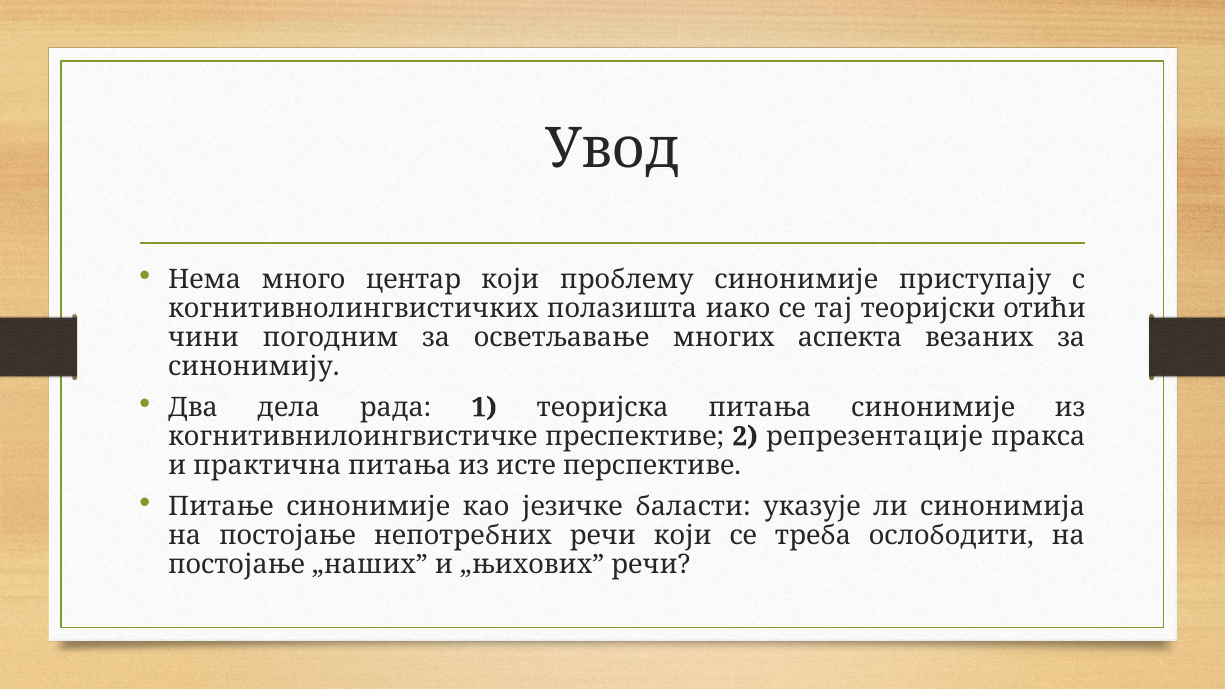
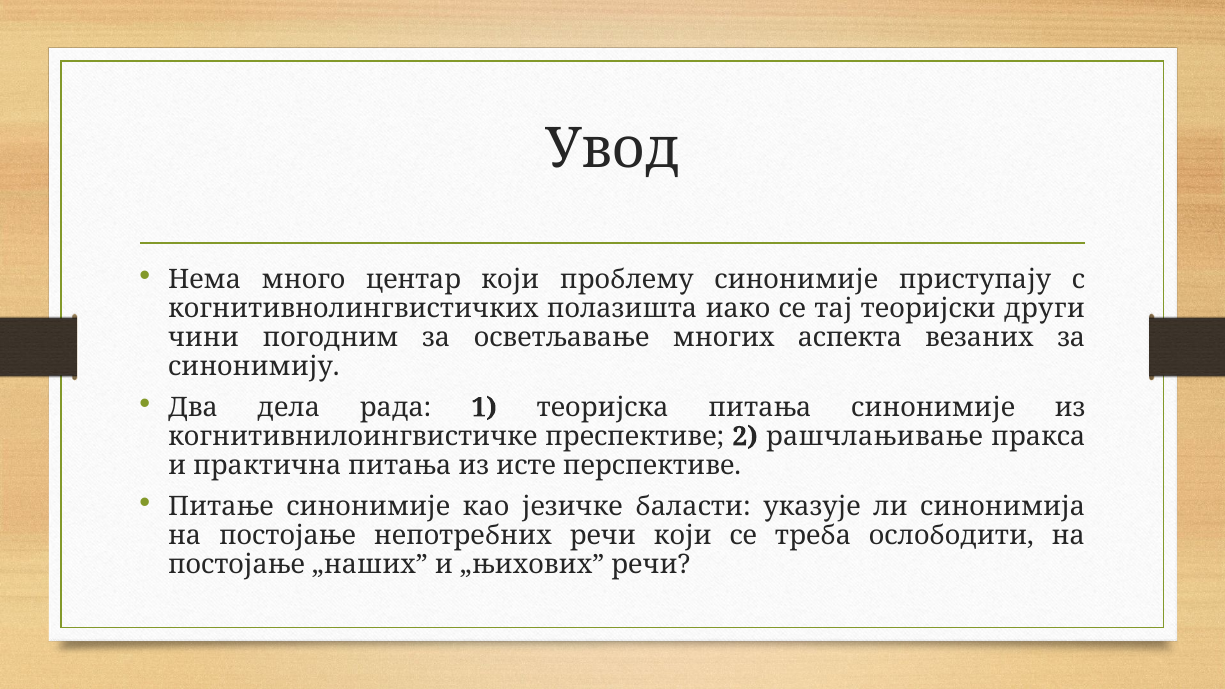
отићи: отићи -> други
репрезентације: репрезентације -> рашчлањивање
